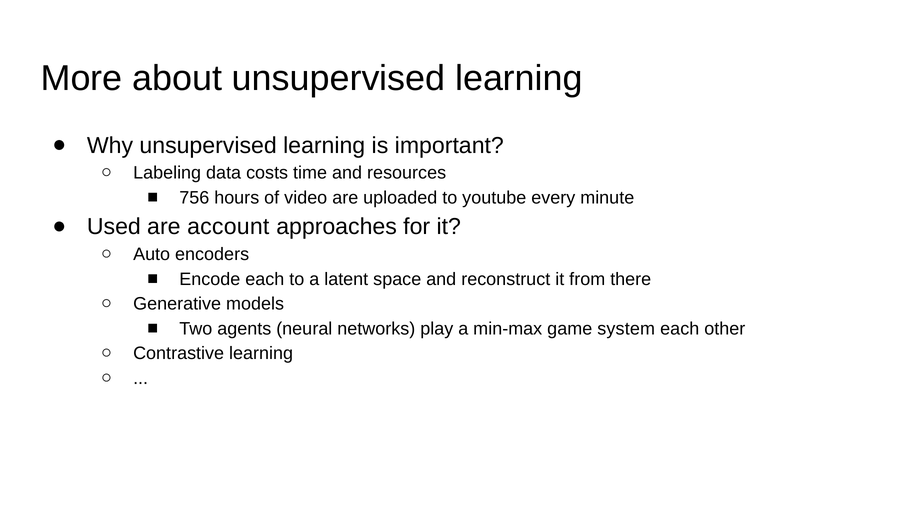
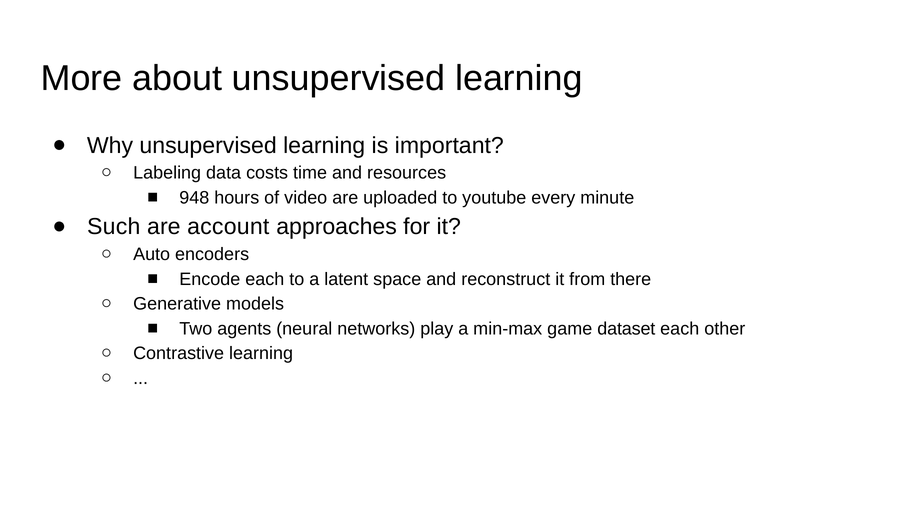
756: 756 -> 948
Used: Used -> Such
system: system -> dataset
